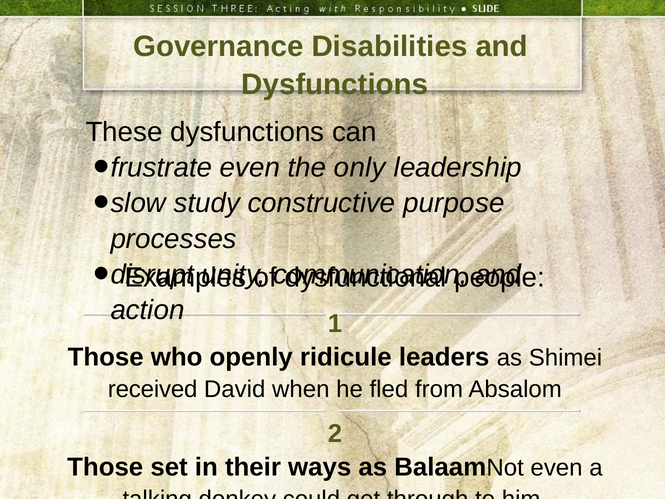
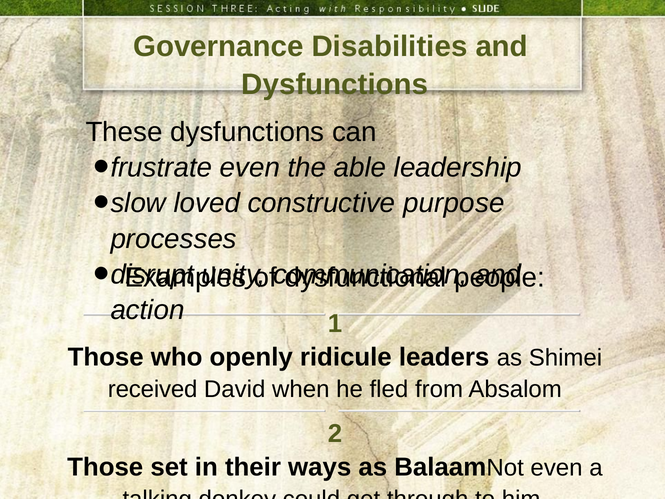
only: only -> able
study: study -> loved
